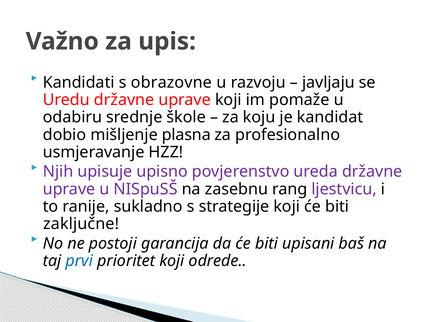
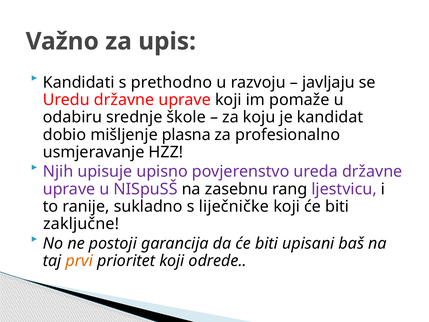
obrazovne: obrazovne -> prethodno
strategije: strategije -> liječničke
prvi colour: blue -> orange
